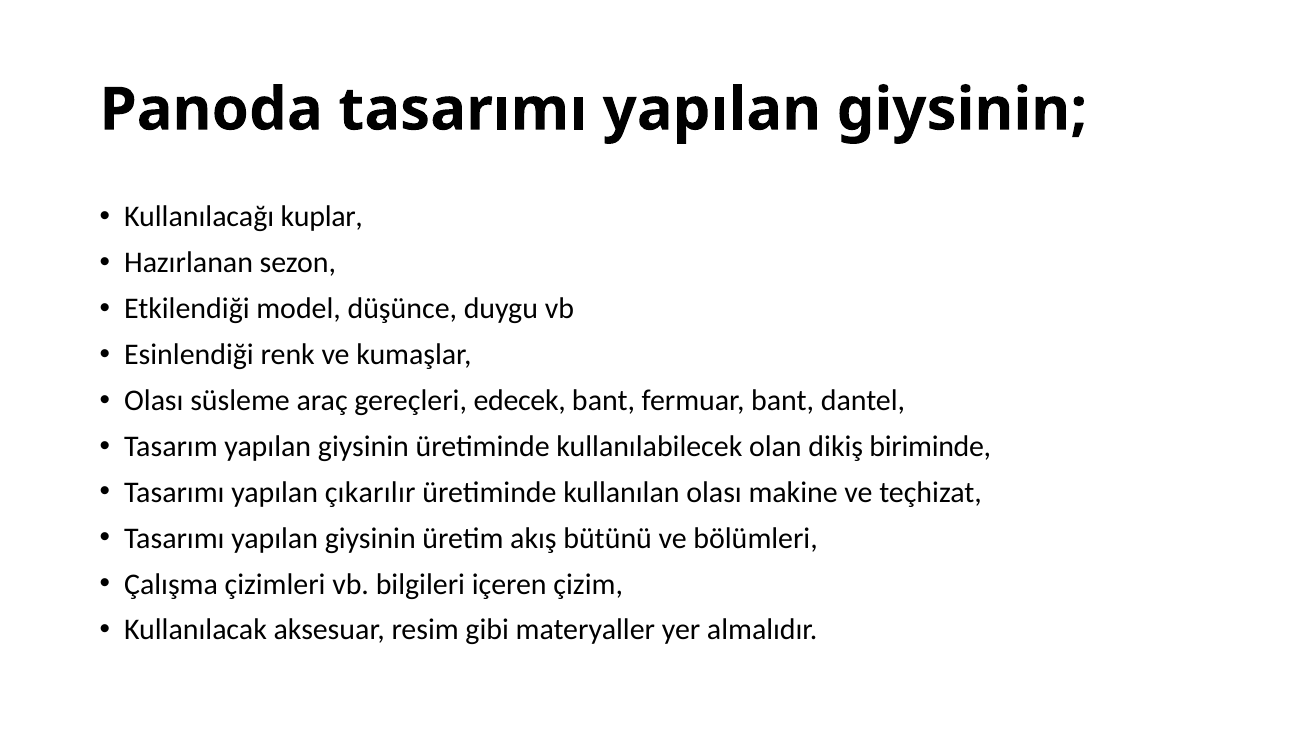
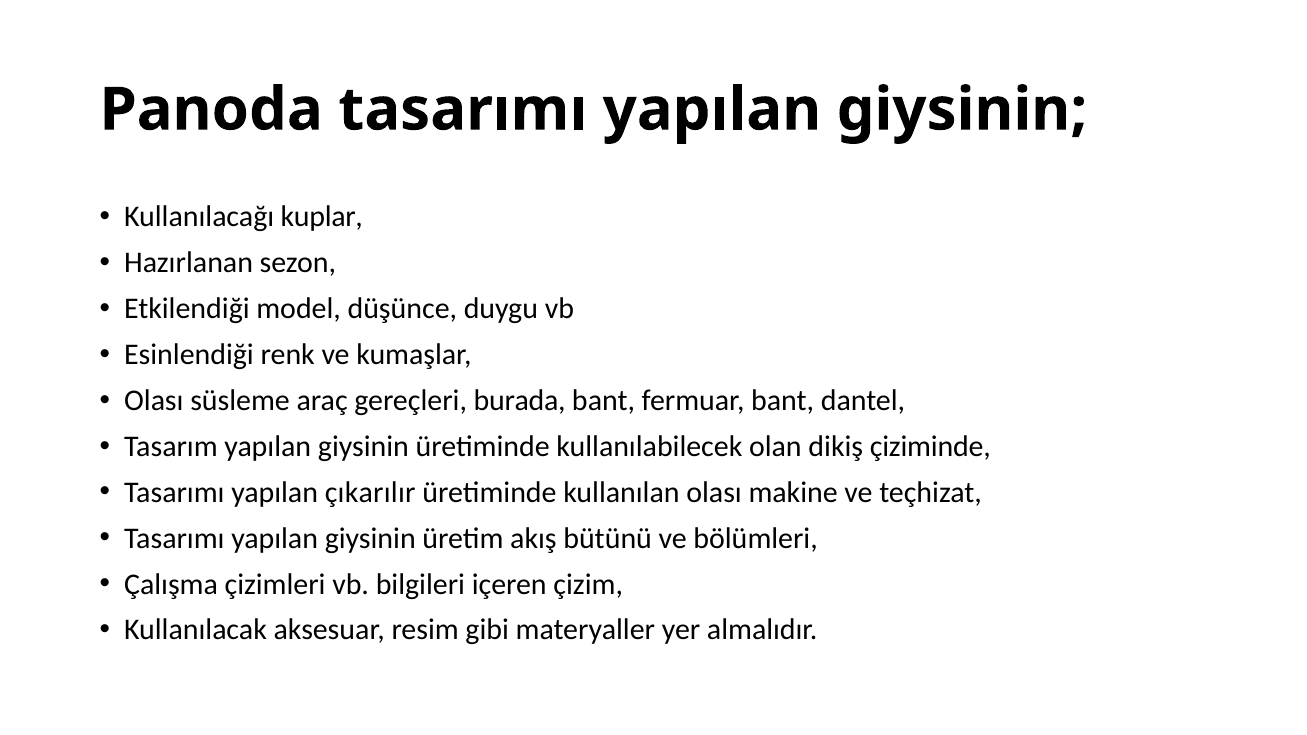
edecek: edecek -> burada
biriminde: biriminde -> çiziminde
